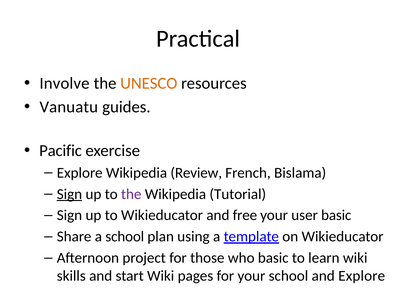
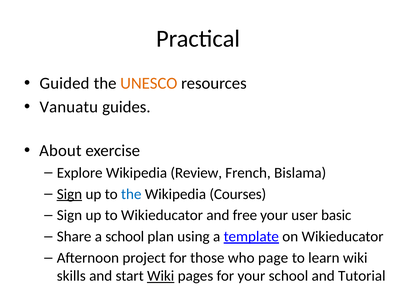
Involve: Involve -> Guided
Pacific: Pacific -> About
the at (131, 194) colour: purple -> blue
Tutorial: Tutorial -> Courses
who basic: basic -> page
Wiki at (161, 276) underline: none -> present
and Explore: Explore -> Tutorial
